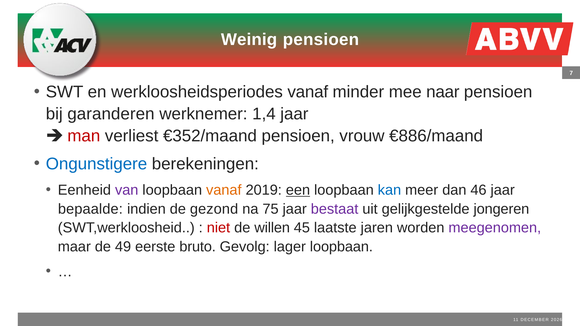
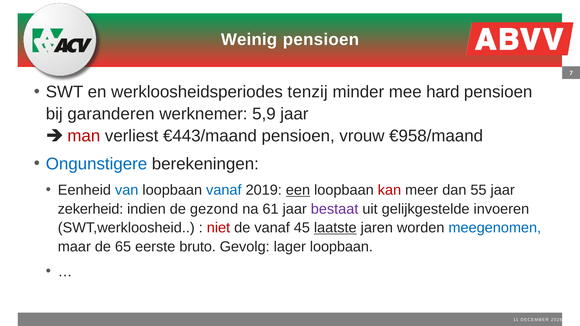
werkloosheidsperiodes vanaf: vanaf -> tenzij
naar: naar -> hard
1,4: 1,4 -> 5,9
€352/maand: €352/maand -> €443/maand
€886/maand: €886/maand -> €958/maand
van colour: purple -> blue
vanaf at (224, 190) colour: orange -> blue
kan colour: blue -> red
46: 46 -> 55
bepaalde: bepaalde -> zekerheid
75: 75 -> 61
jongeren: jongeren -> invoeren
de willen: willen -> vanaf
laatste underline: none -> present
meegenomen colour: purple -> blue
49: 49 -> 65
